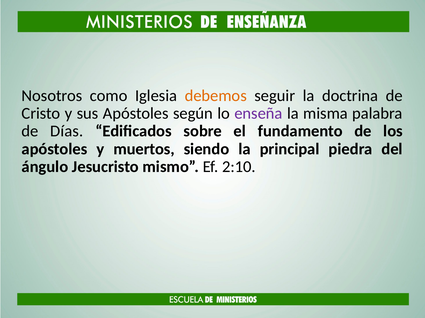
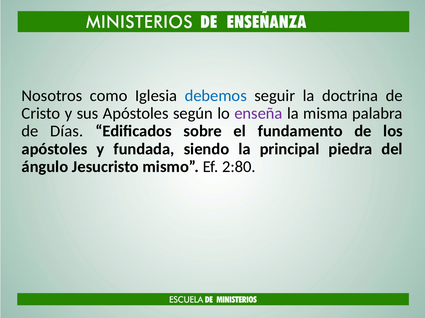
debemos colour: orange -> blue
muertos: muertos -> fundada
2:10: 2:10 -> 2:80
